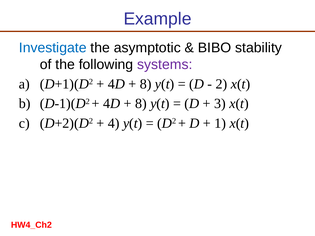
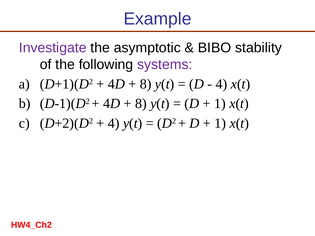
Investigate colour: blue -> purple
2 at (221, 84): 2 -> 4
3 at (220, 104): 3 -> 1
